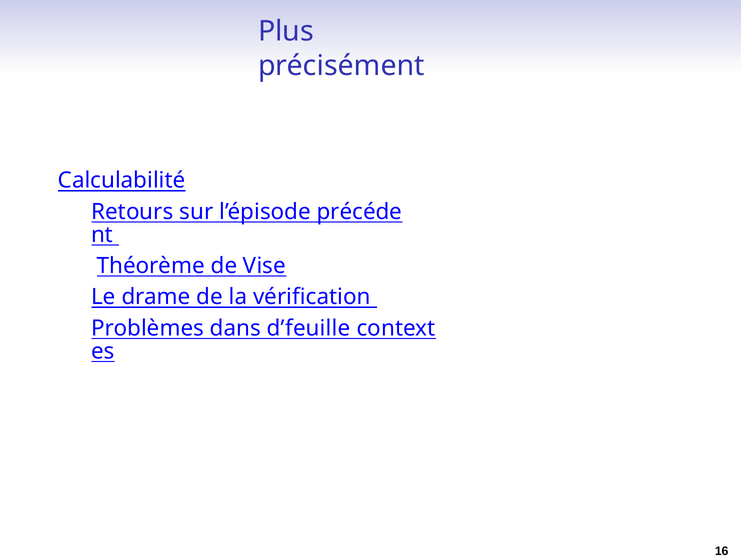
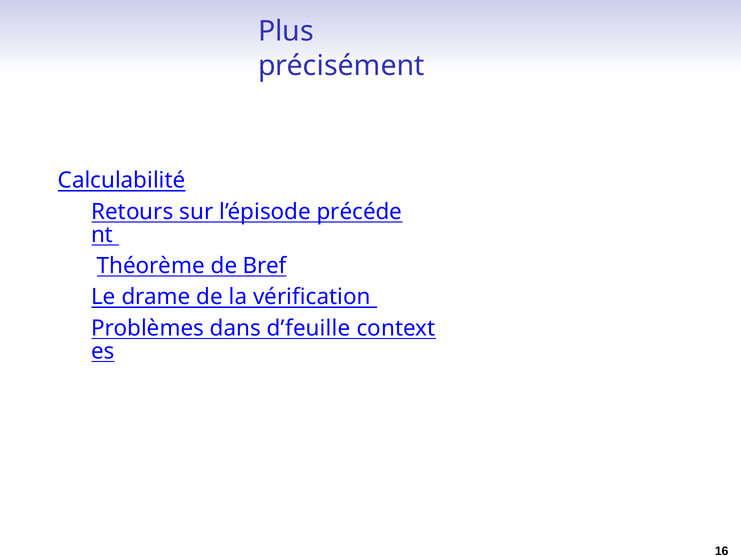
Vise: Vise -> Bref
